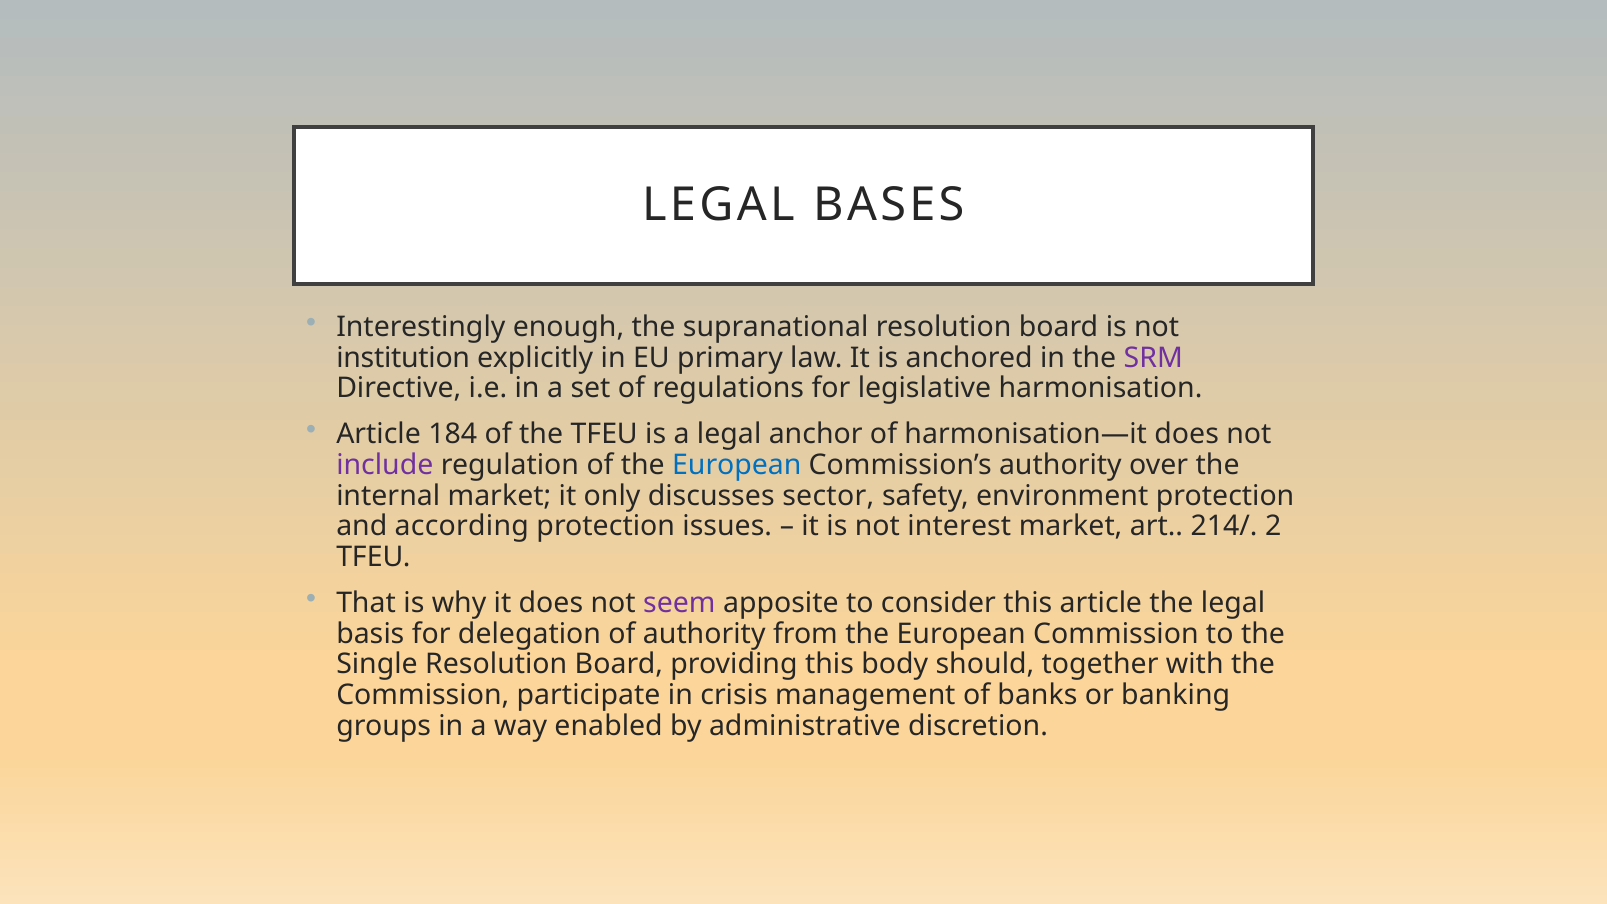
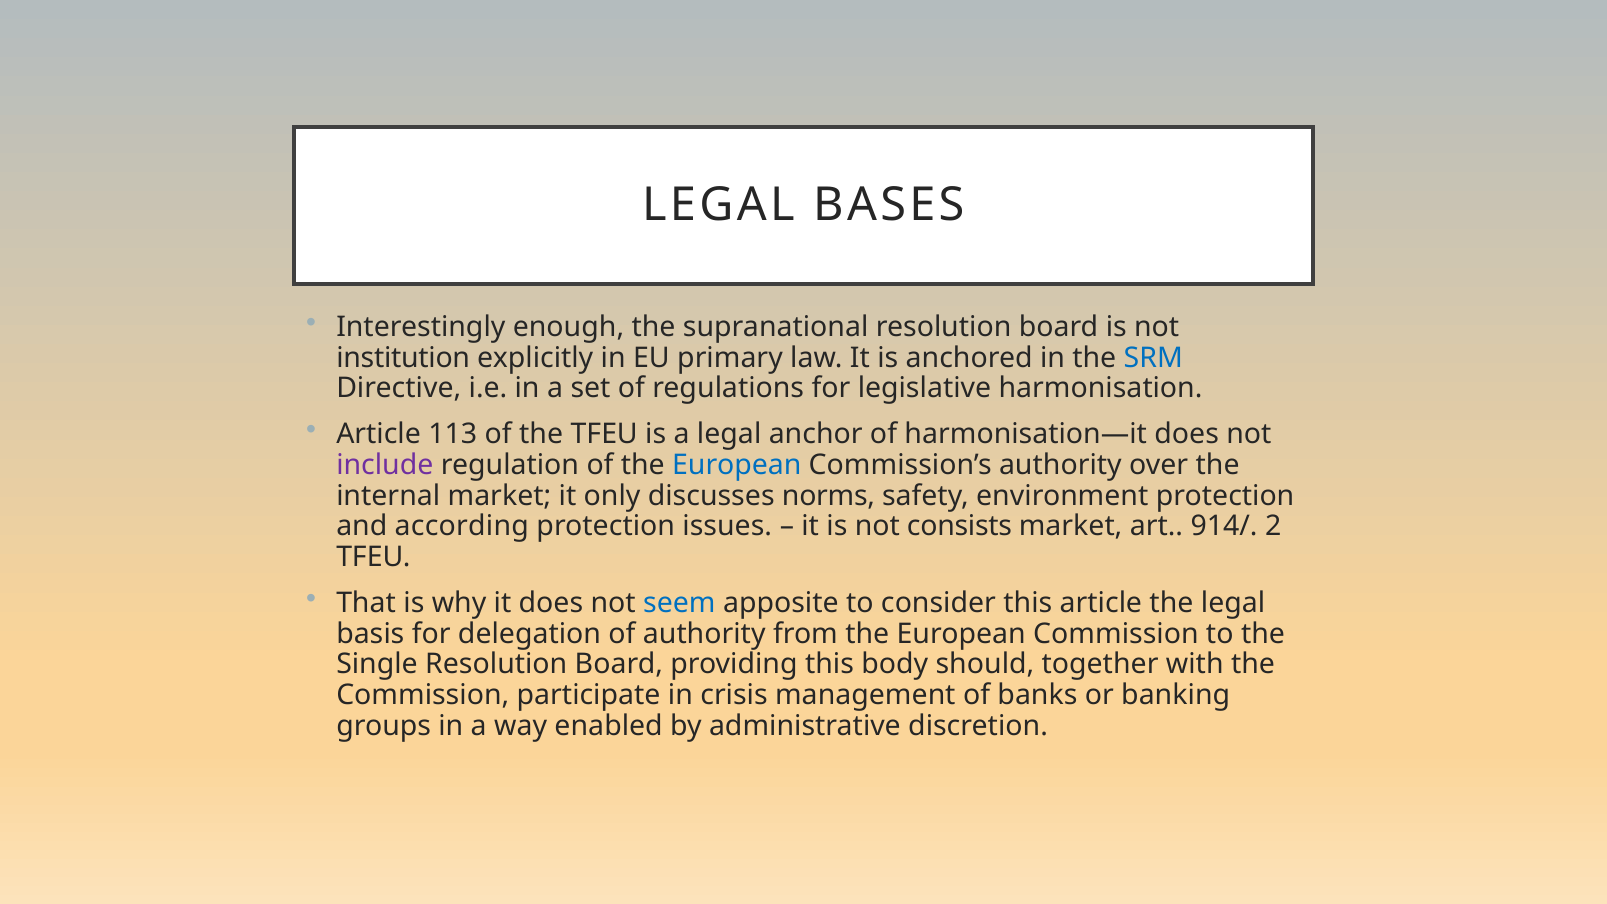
SRM colour: purple -> blue
184: 184 -> 113
sector: sector -> norms
interest: interest -> consists
214/: 214/ -> 914/
seem colour: purple -> blue
